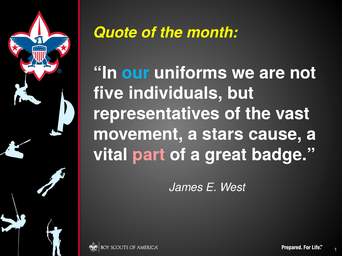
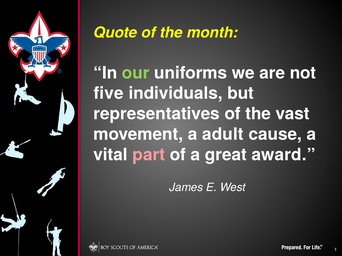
our colour: light blue -> light green
stars: stars -> adult
badge: badge -> award
